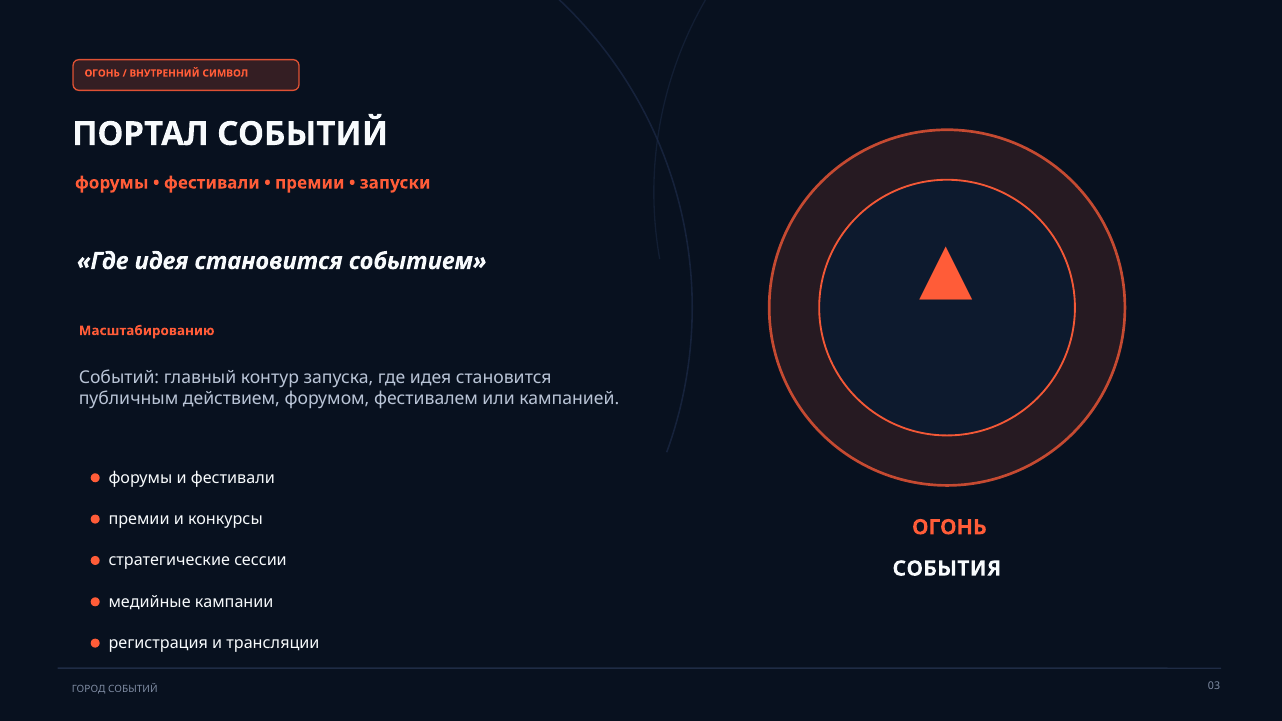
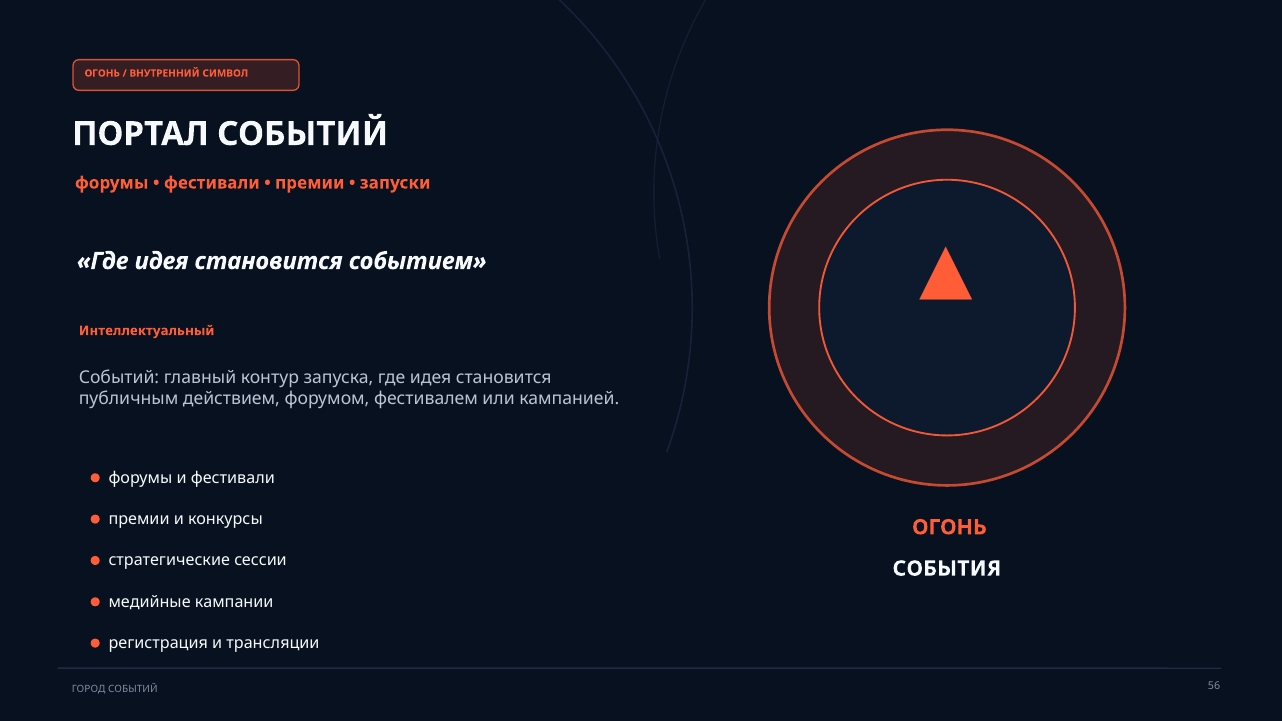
Масштабированию: Масштабированию -> Интеллектуальный
03: 03 -> 56
